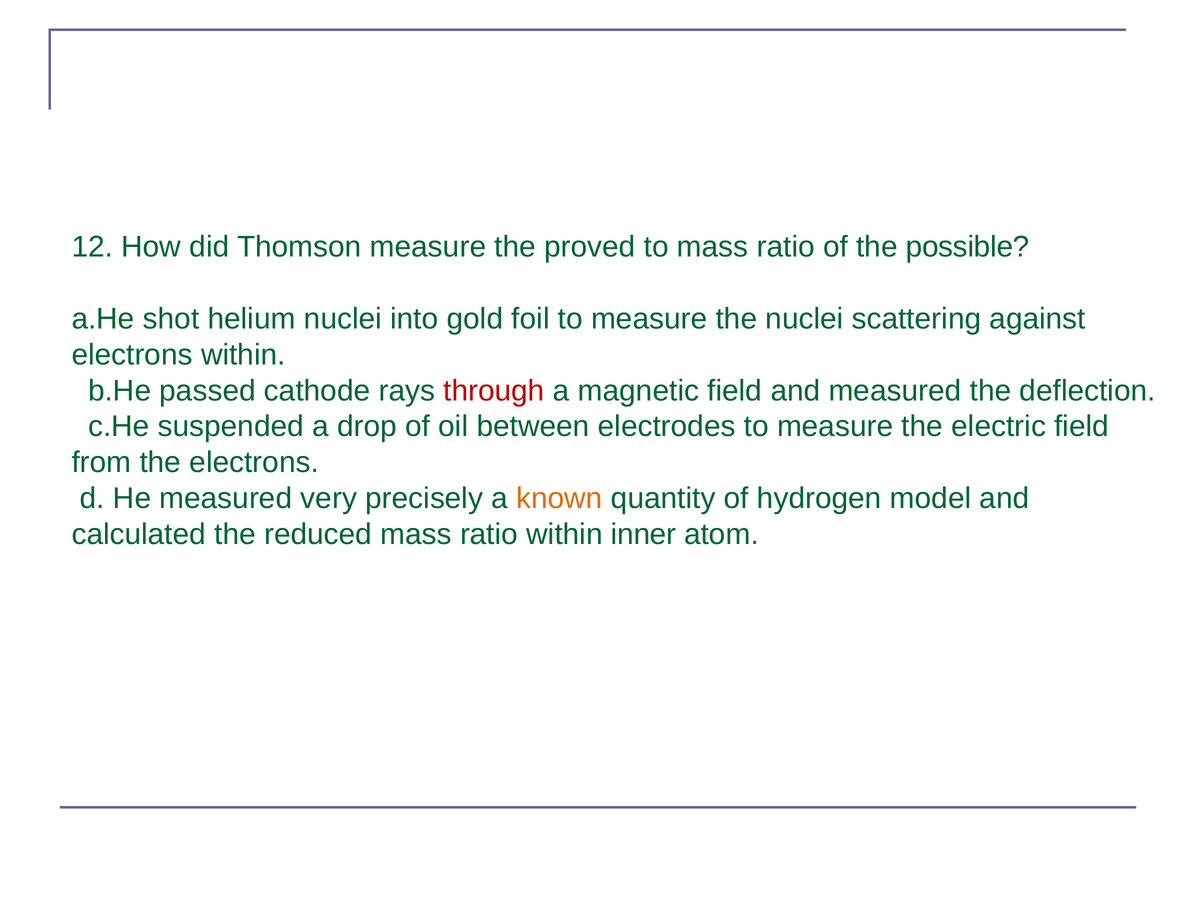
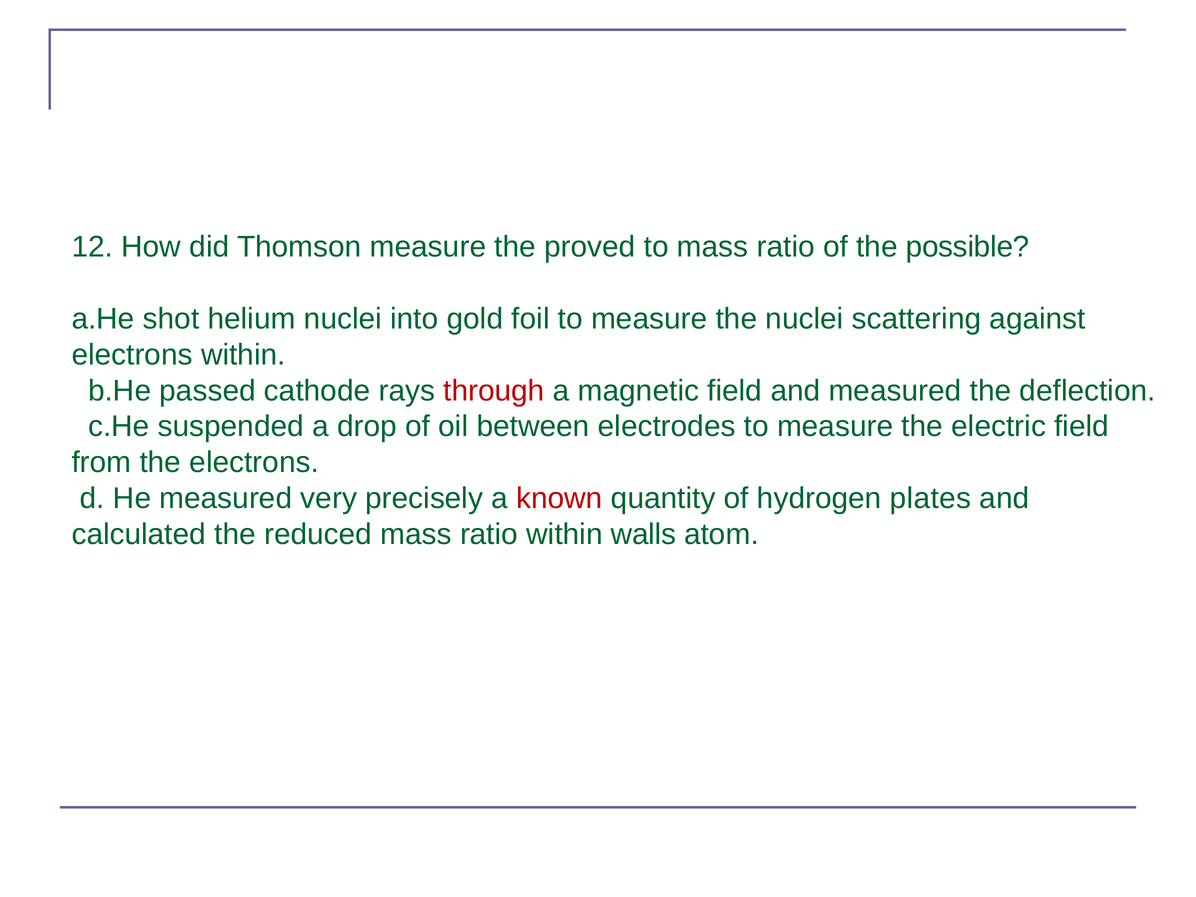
known colour: orange -> red
model: model -> plates
inner: inner -> walls
